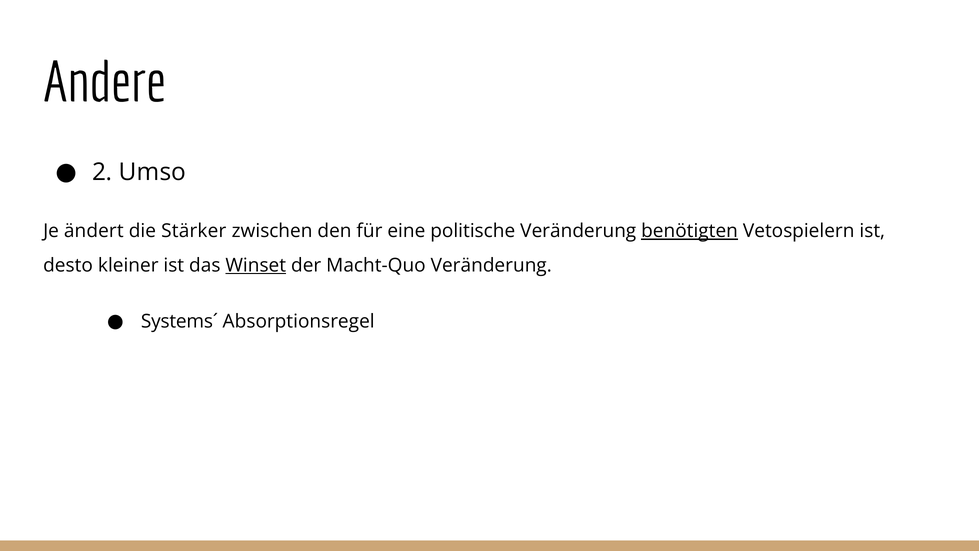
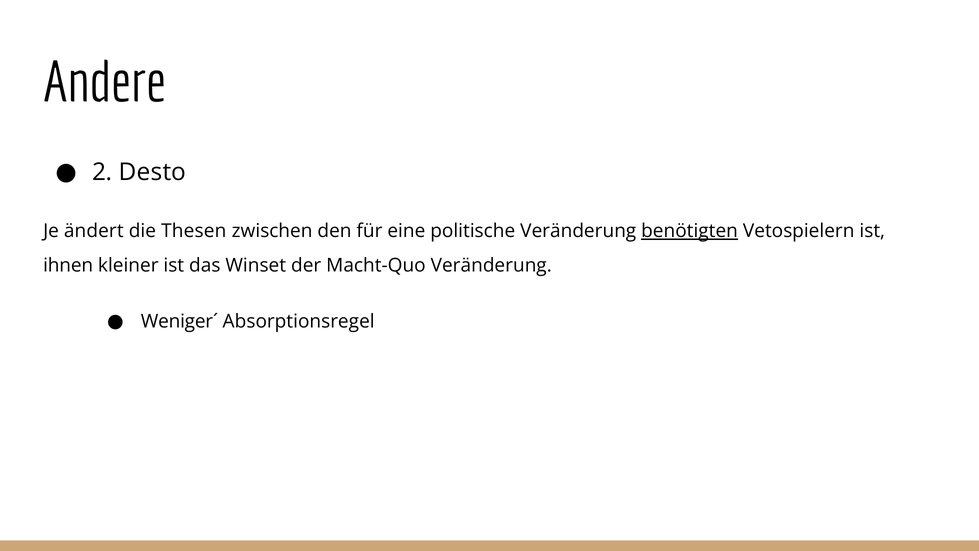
Umso: Umso -> Desto
Stärker: Stärker -> Thesen
desto: desto -> ihnen
Winset underline: present -> none
Systems´: Systems´ -> Weniger´
